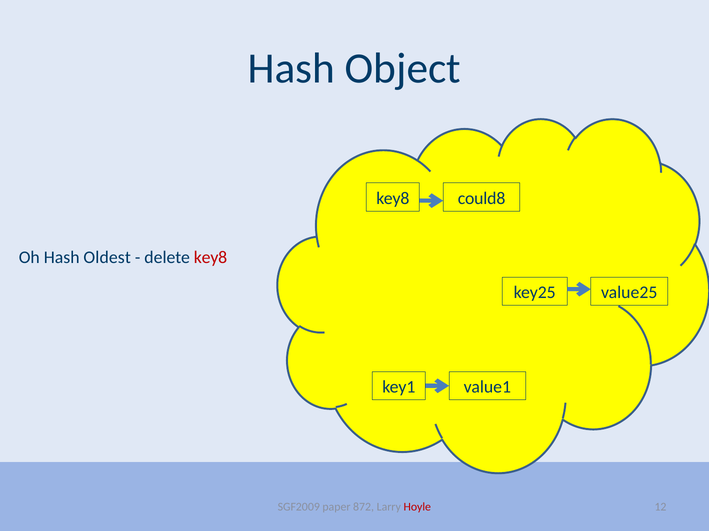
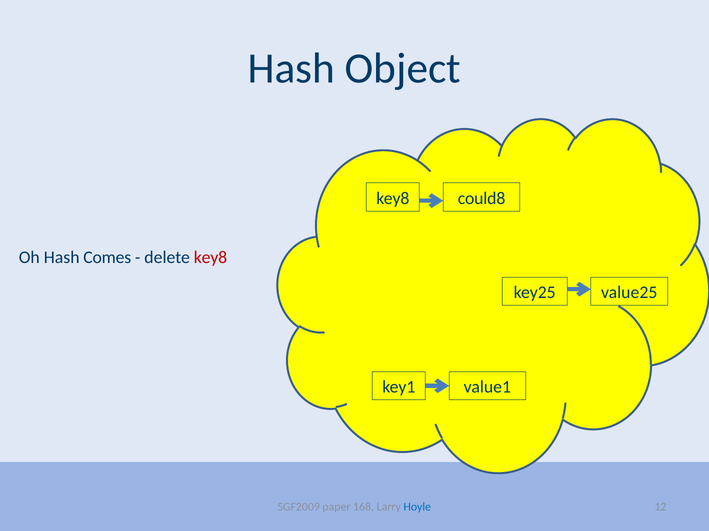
Oldest: Oldest -> Comes
872: 872 -> 168
Hoyle colour: red -> blue
